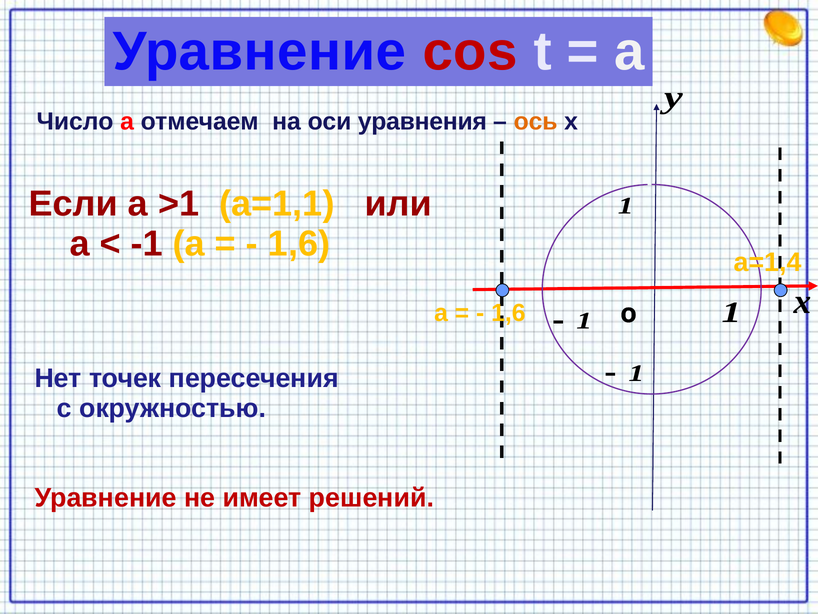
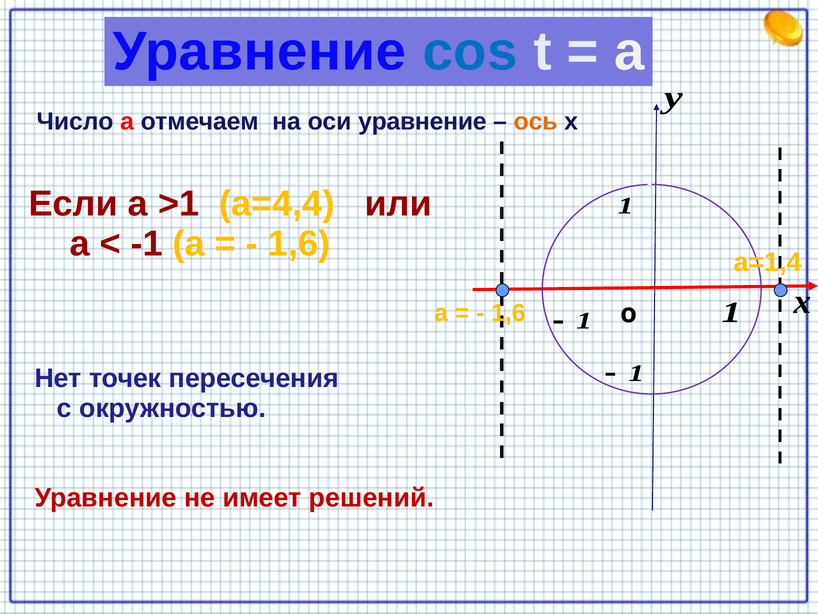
cos colour: red -> blue
оси уравнения: уравнения -> уравнение
а=1,1: а=1,1 -> а=4,4
